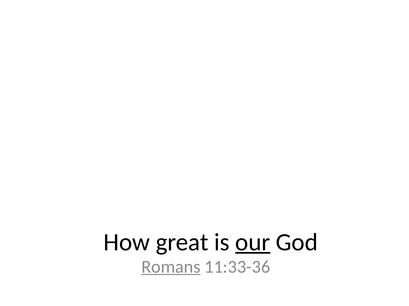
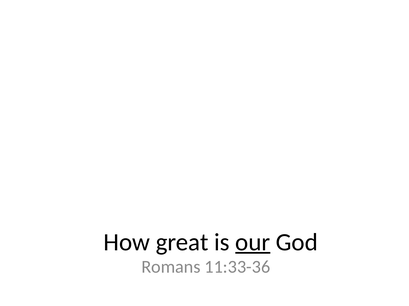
Romans underline: present -> none
